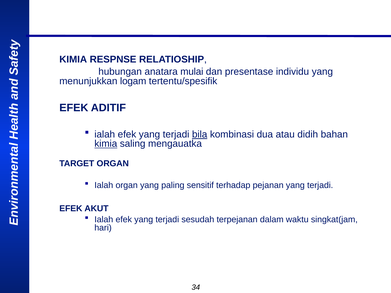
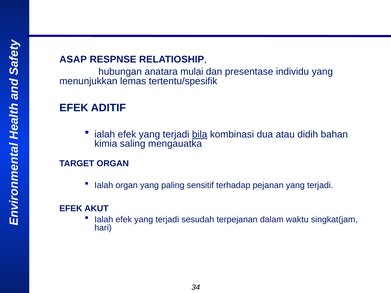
KIMIA at (73, 59): KIMIA -> ASAP
logam: logam -> lemas
kimia at (106, 144) underline: present -> none
